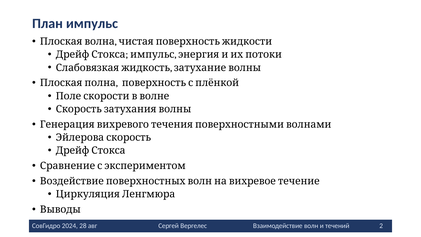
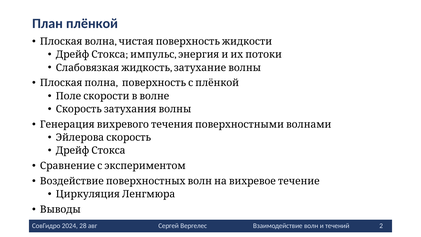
План импульс: импульс -> плёнкой
